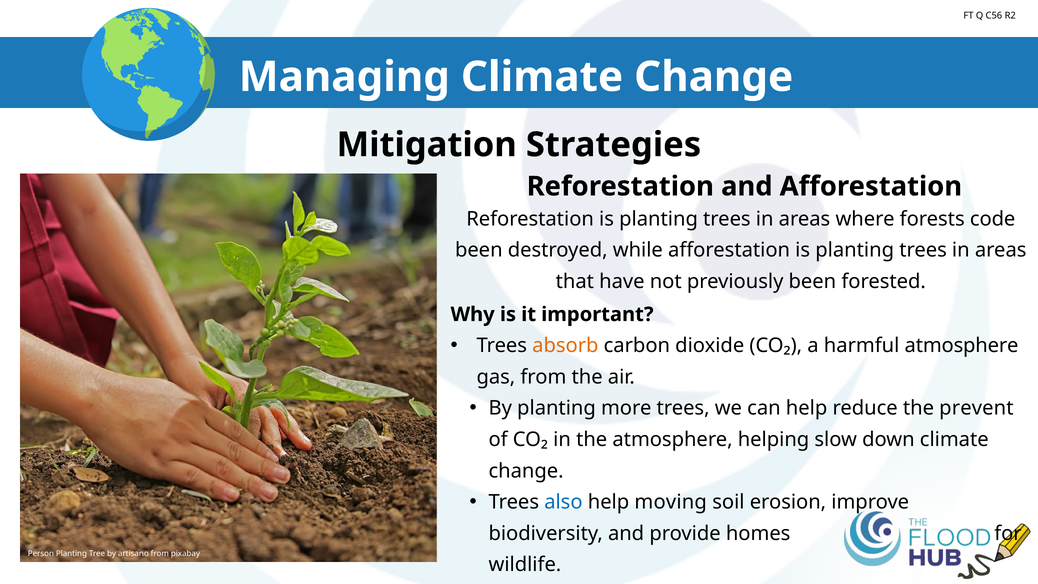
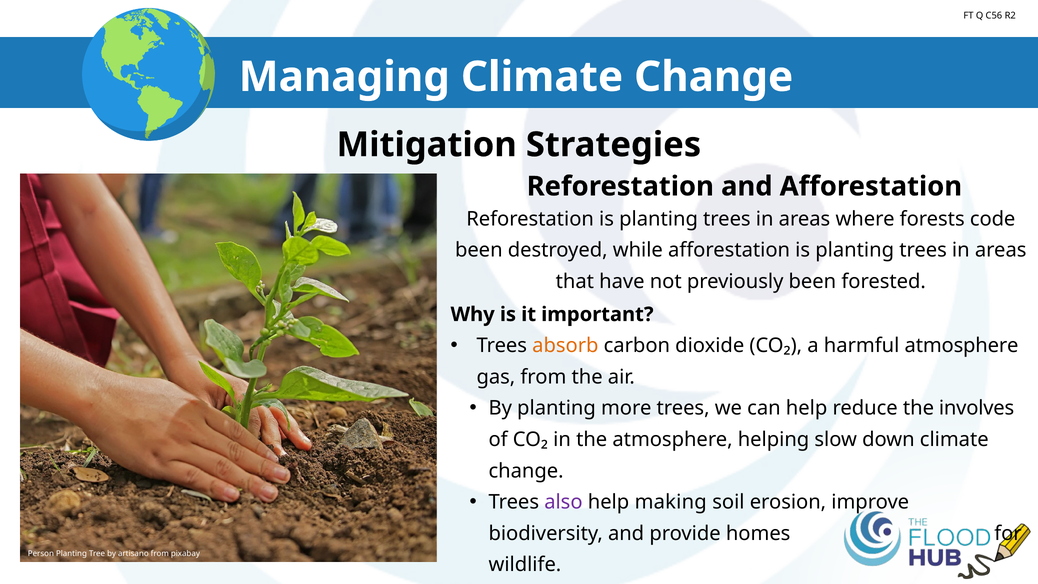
prevent: prevent -> involves
also colour: blue -> purple
moving: moving -> making
